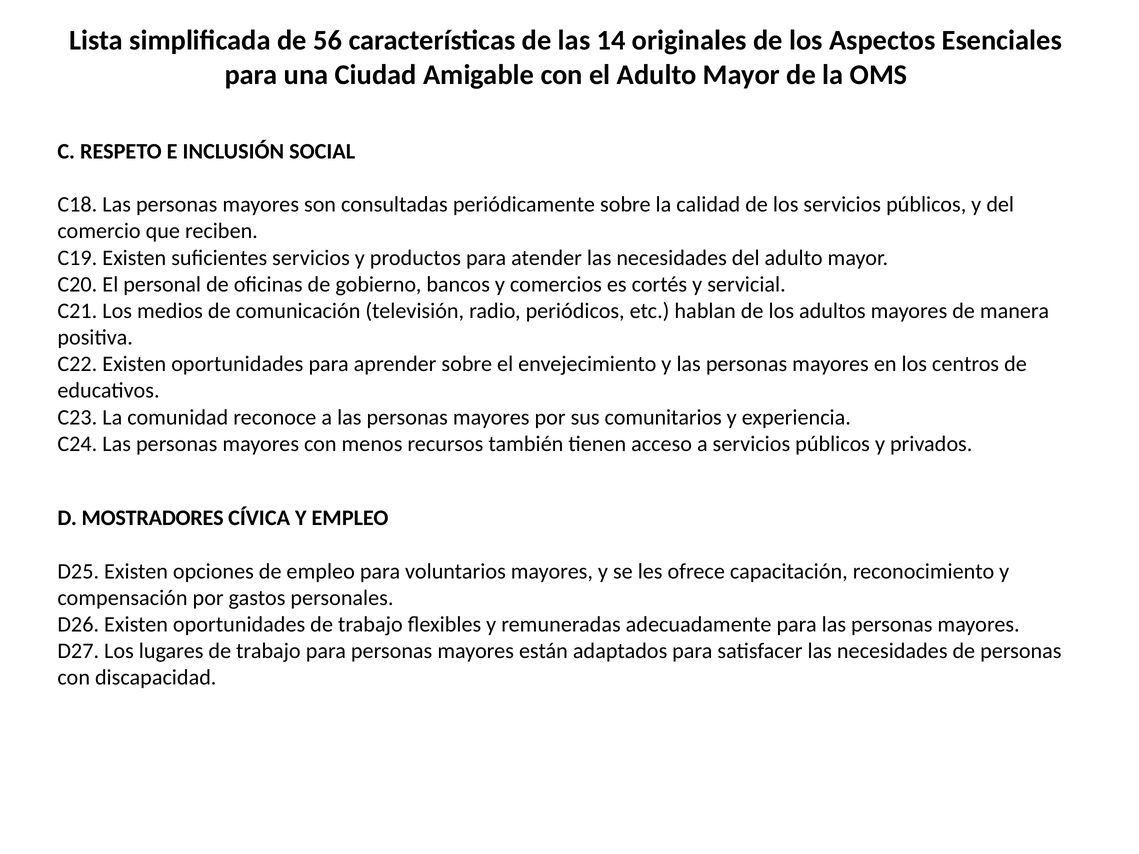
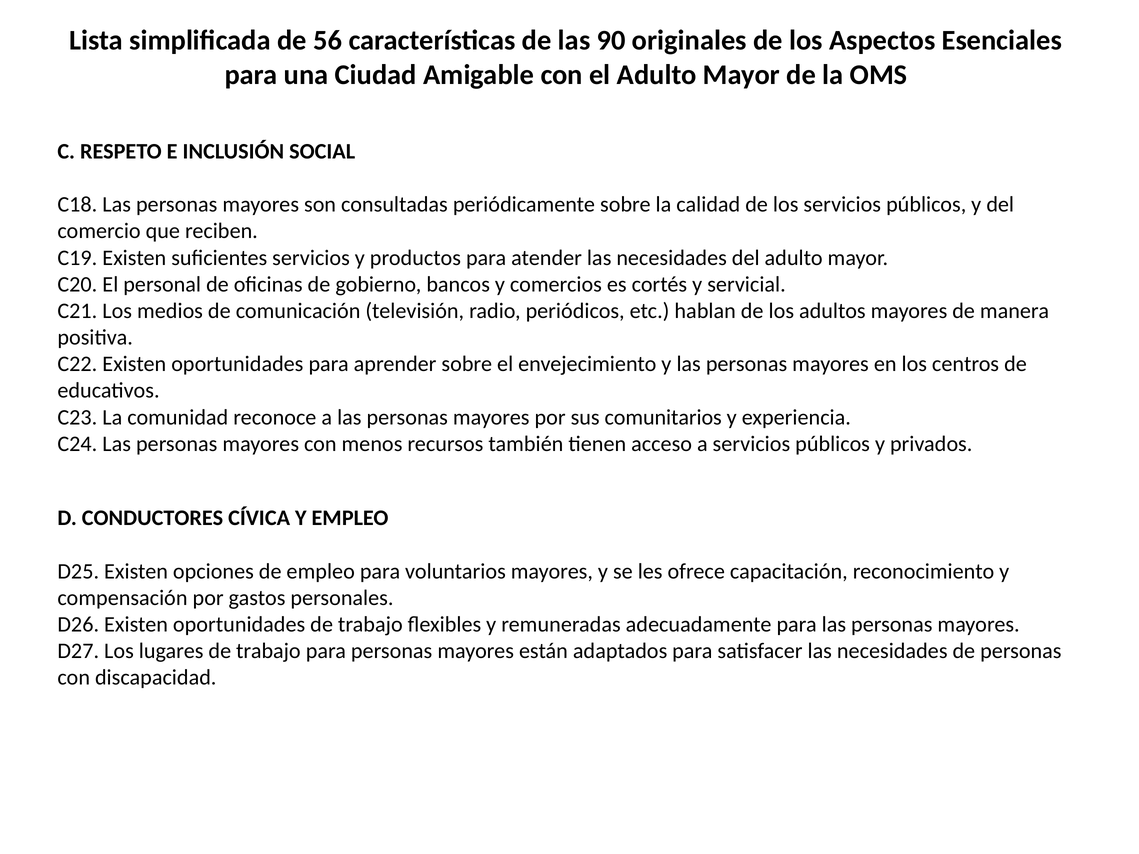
14: 14 -> 90
MOSTRADORES: MOSTRADORES -> CONDUCTORES
